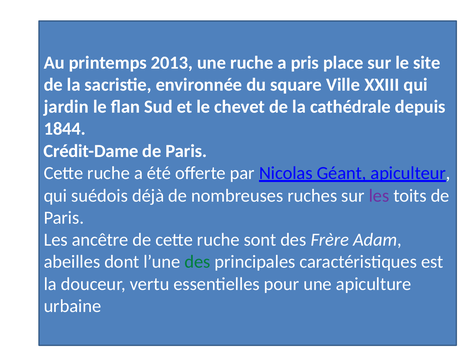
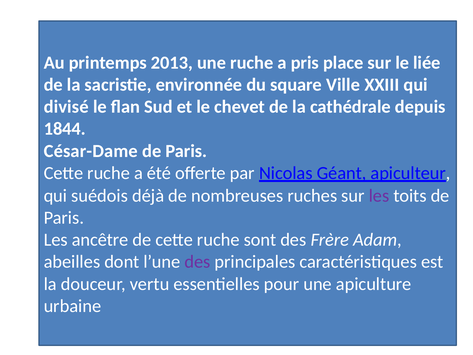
site: site -> liée
jardin: jardin -> divisé
Crédit-Dame: Crédit-Dame -> César-Dame
des at (197, 262) colour: green -> purple
